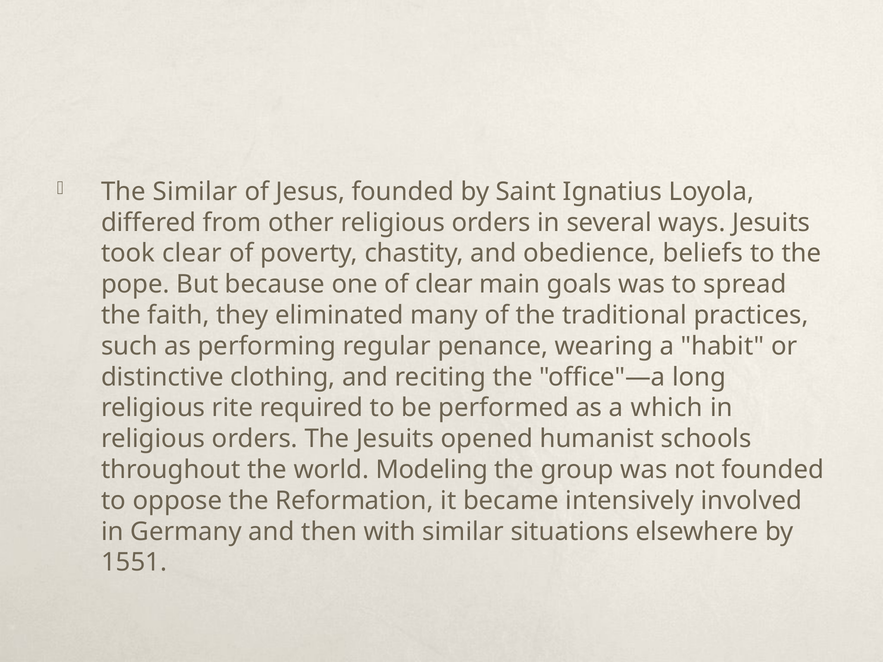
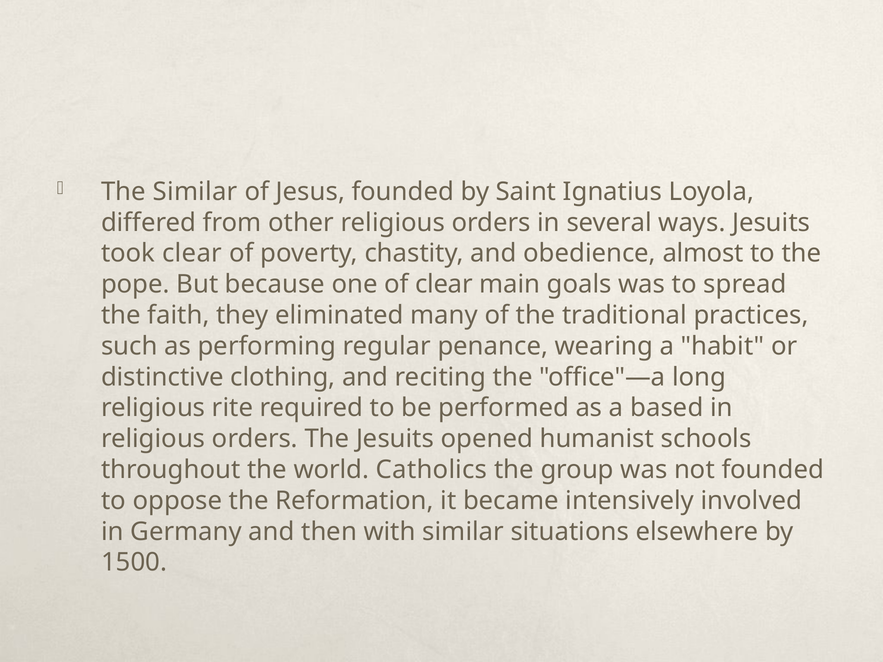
beliefs: beliefs -> almost
which: which -> based
Modeling: Modeling -> Catholics
1551: 1551 -> 1500
